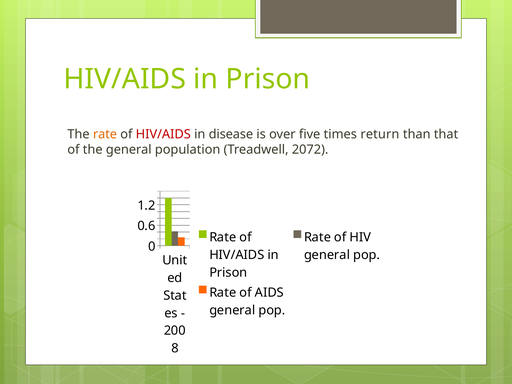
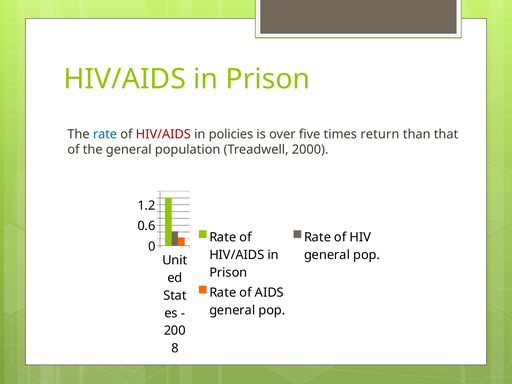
rate at (105, 134) colour: orange -> blue
disease: disease -> policies
2072: 2072 -> 2000
